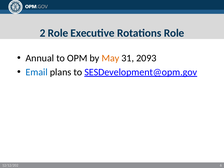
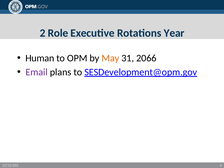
Rotations Role: Role -> Year
Annual: Annual -> Human
2093: 2093 -> 2066
Email colour: blue -> purple
